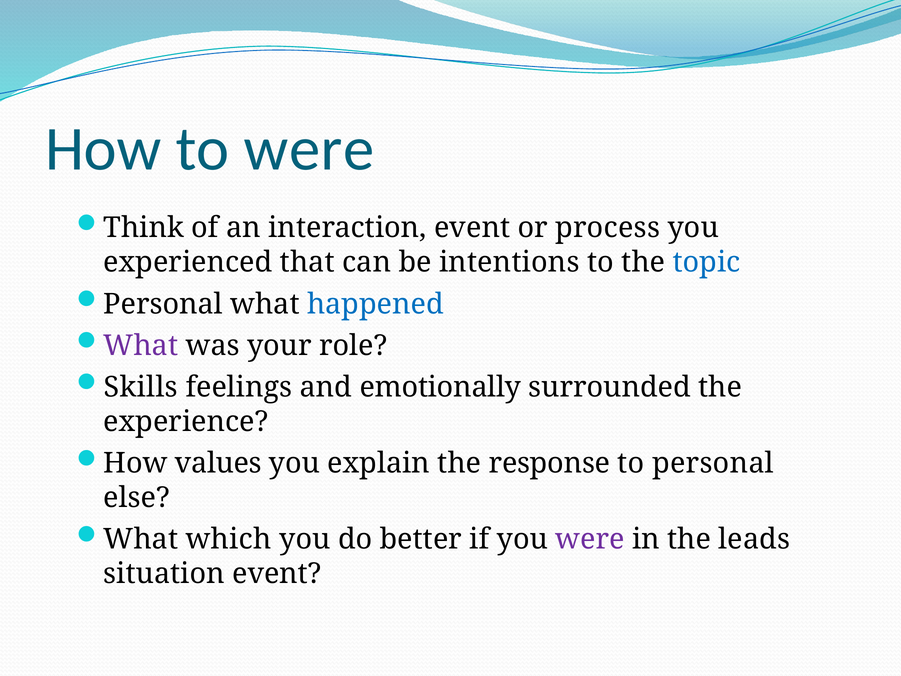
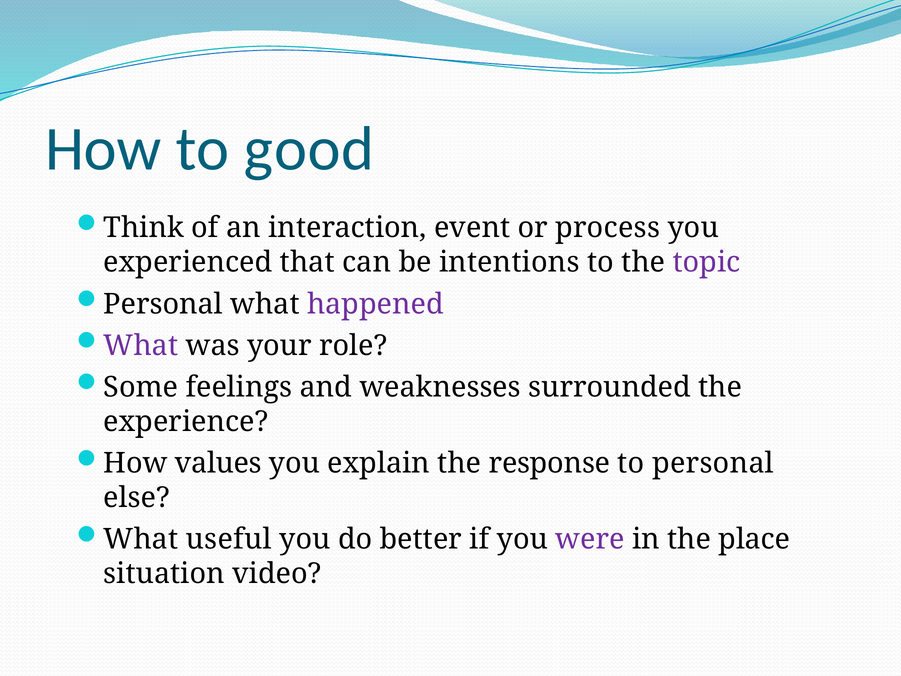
to were: were -> good
topic colour: blue -> purple
happened colour: blue -> purple
Skills: Skills -> Some
emotionally: emotionally -> weaknesses
which: which -> useful
leads: leads -> place
situation event: event -> video
